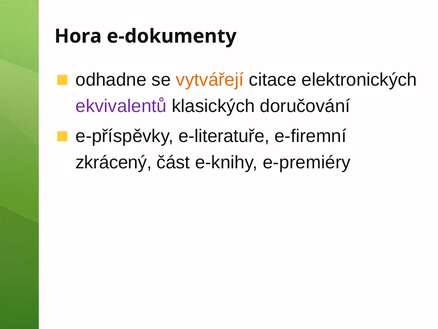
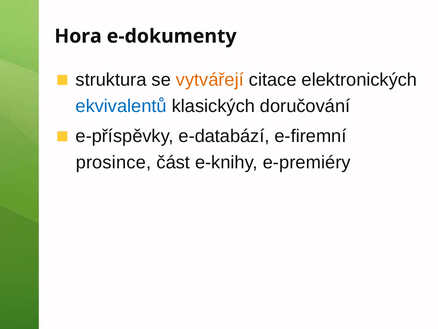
odhadne: odhadne -> struktura
ekvivalentů colour: purple -> blue
e-literatuře: e-literatuře -> e-databází
zkrácený: zkrácený -> prosince
